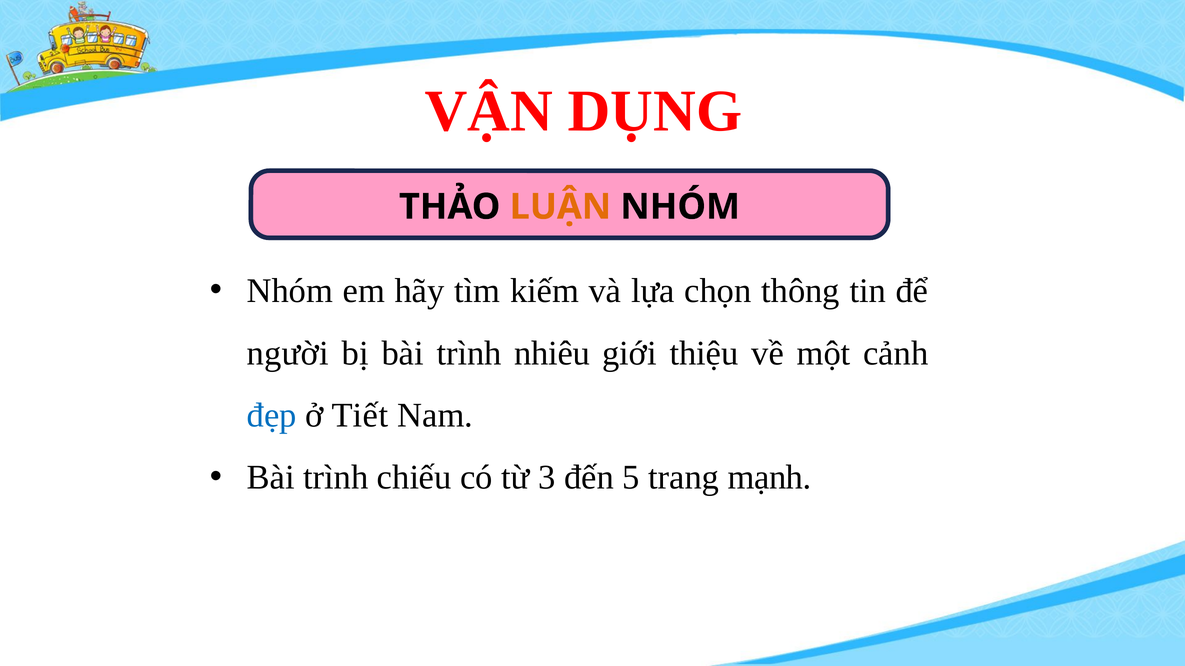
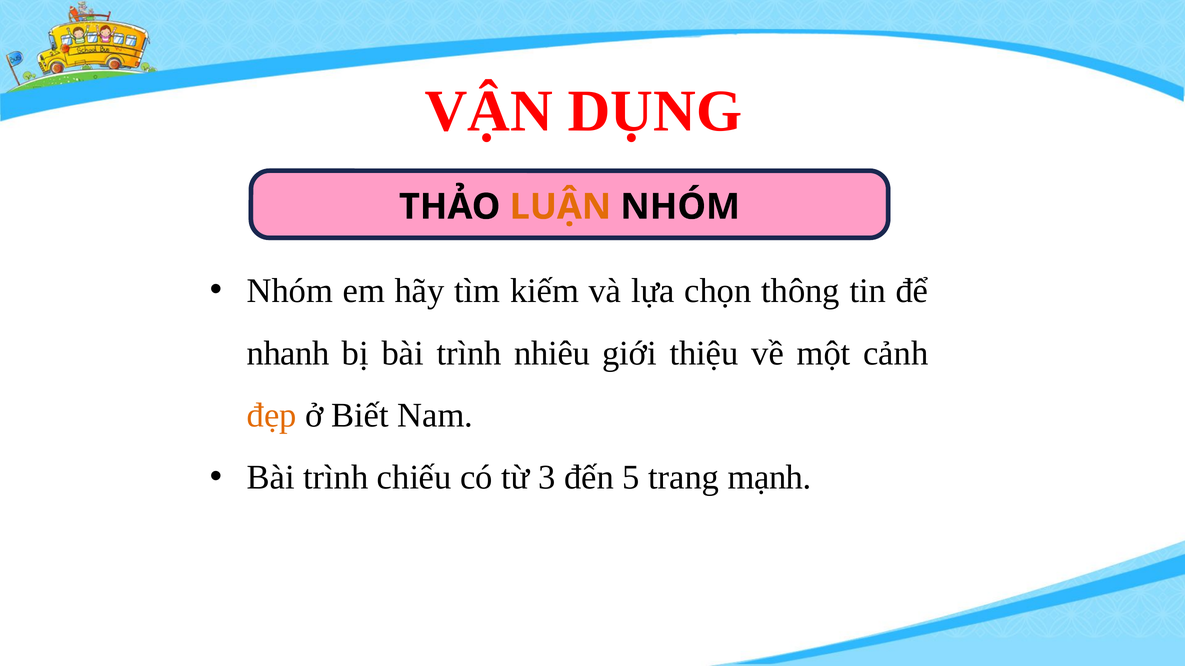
người: người -> nhanh
đẹp colour: blue -> orange
Tiết: Tiết -> Biết
